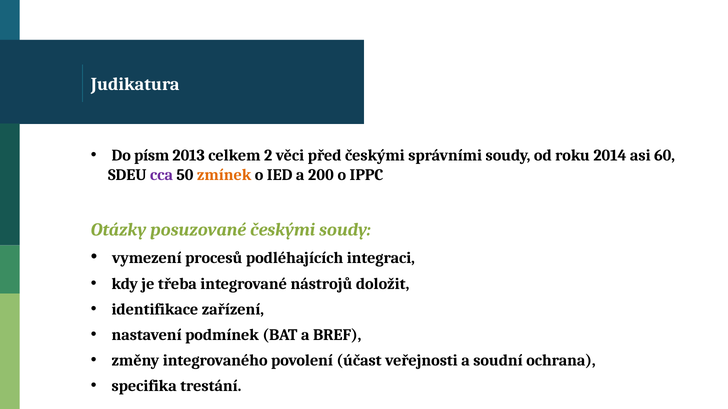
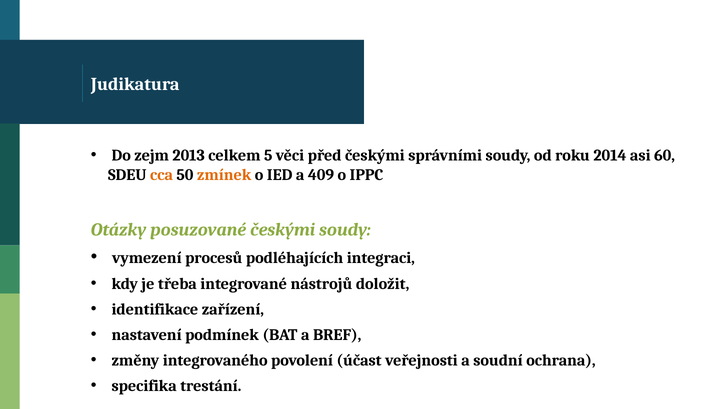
písm: písm -> zejm
2: 2 -> 5
cca colour: purple -> orange
200: 200 -> 409
